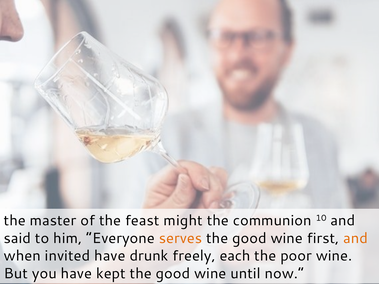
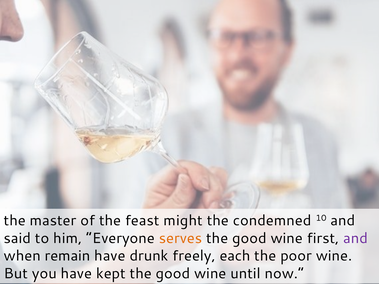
communion: communion -> condemned
and at (356, 238) colour: orange -> purple
invited: invited -> remain
